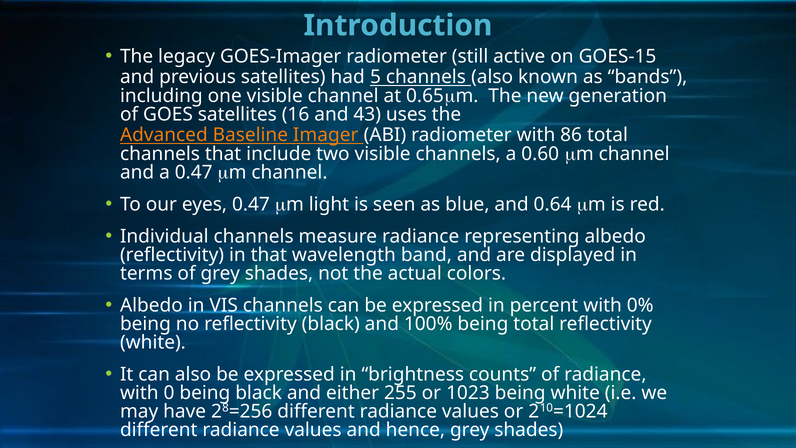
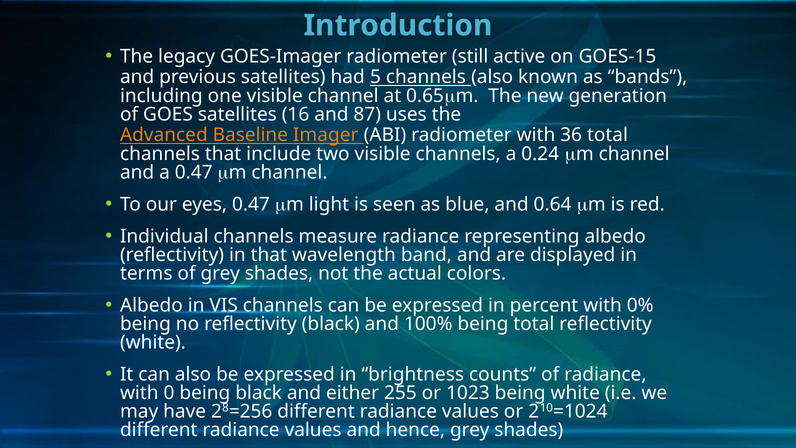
43: 43 -> 87
86: 86 -> 36
0.60: 0.60 -> 0.24
